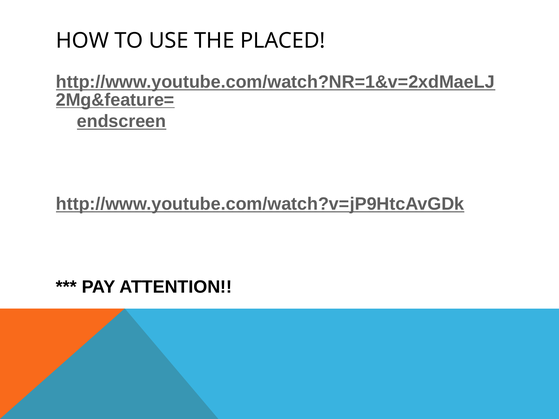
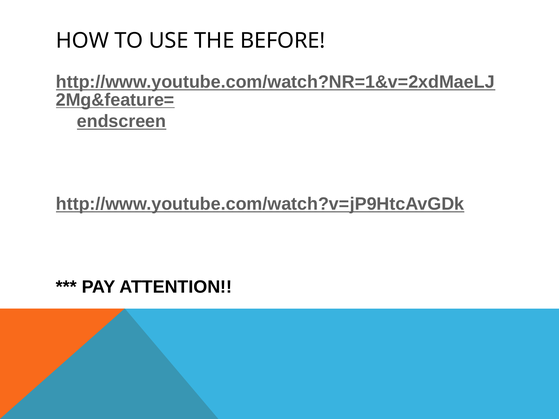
PLACED: PLACED -> BEFORE
